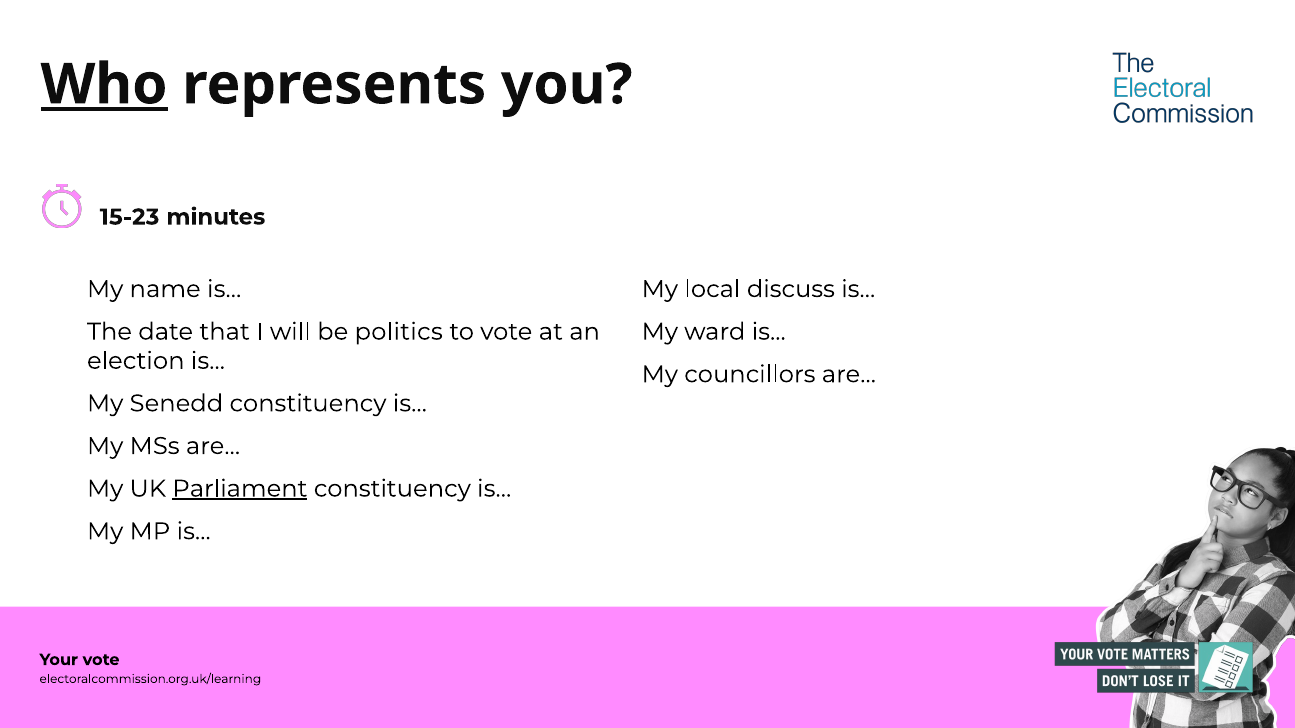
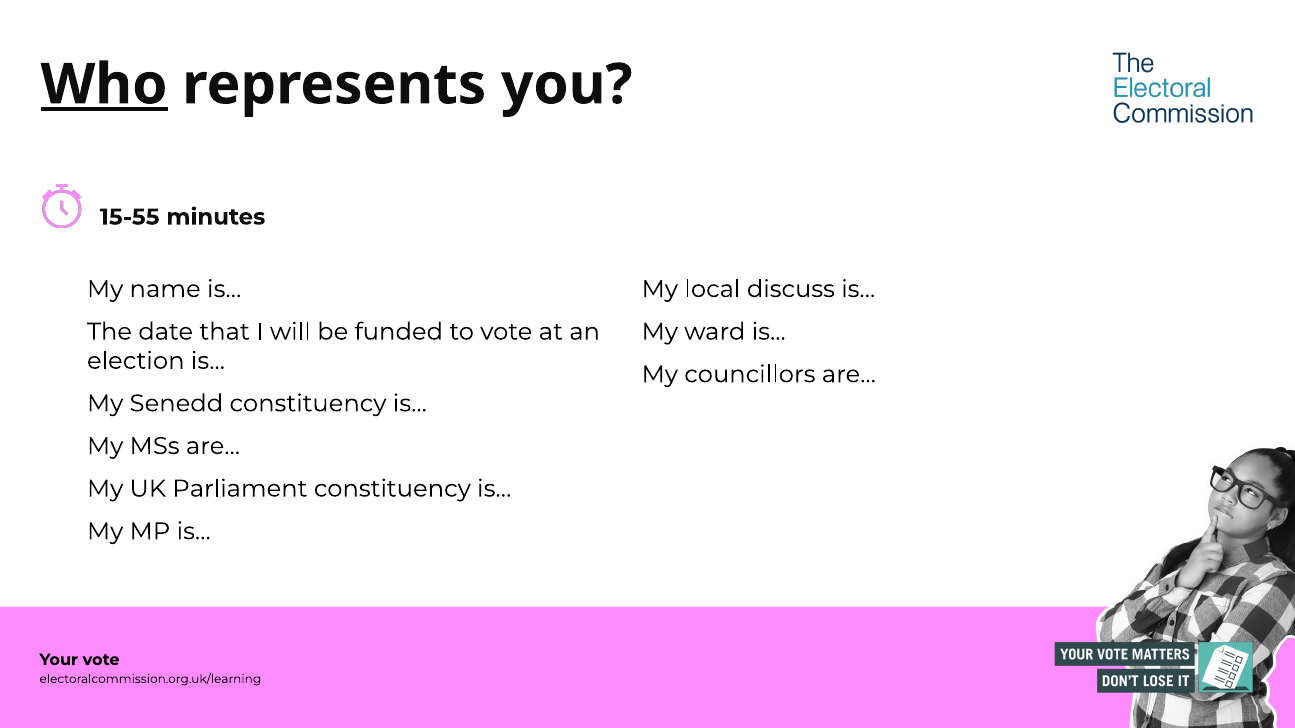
15-23: 15-23 -> 15-55
politics: politics -> funded
Parliament underline: present -> none
